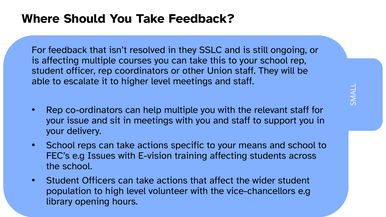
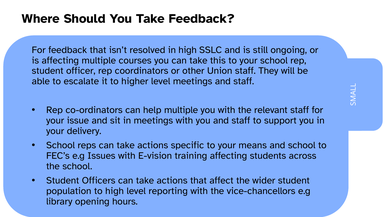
in they: they -> high
volunteer: volunteer -> reporting
